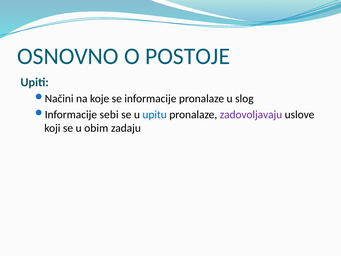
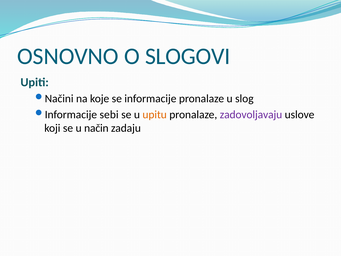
POSTOJE: POSTOJE -> SLOGOVI
upitu colour: blue -> orange
obim: obim -> način
